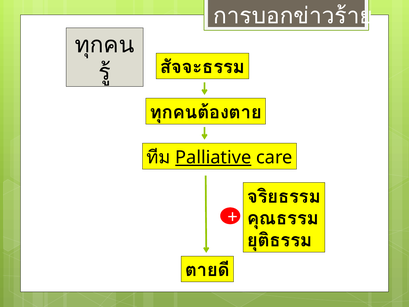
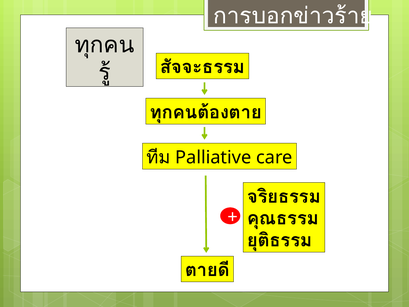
Palliative underline: present -> none
